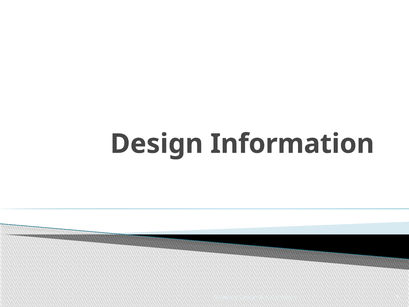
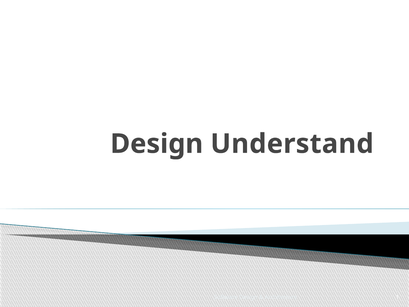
Information: Information -> Understand
